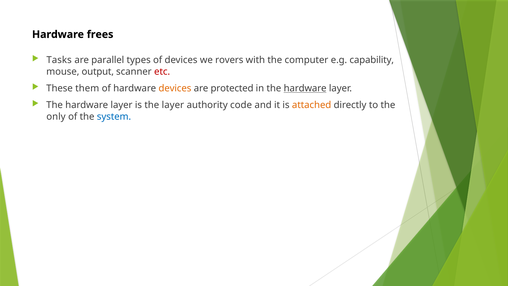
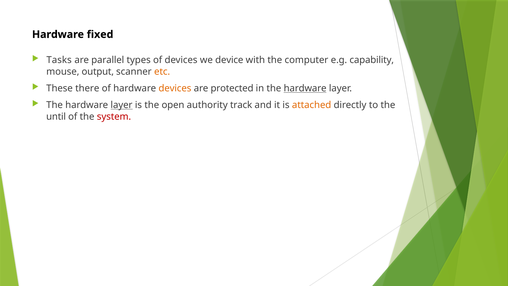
frees: frees -> fixed
rovers: rovers -> device
etc colour: red -> orange
them: them -> there
layer at (122, 105) underline: none -> present
the layer: layer -> open
code: code -> track
only: only -> until
system colour: blue -> red
